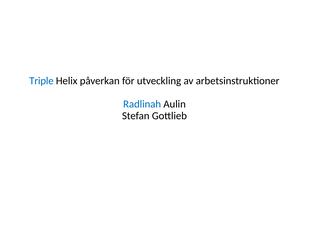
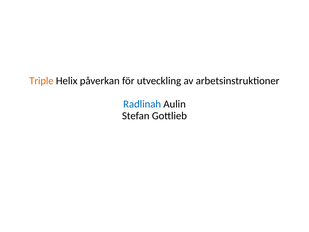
Triple colour: blue -> orange
